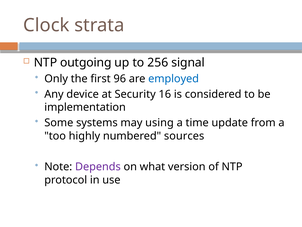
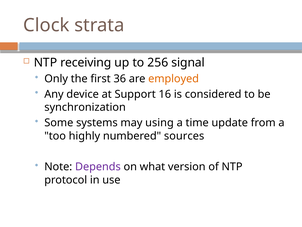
outgoing: outgoing -> receiving
96: 96 -> 36
employed colour: blue -> orange
Security: Security -> Support
implementation: implementation -> synchronization
